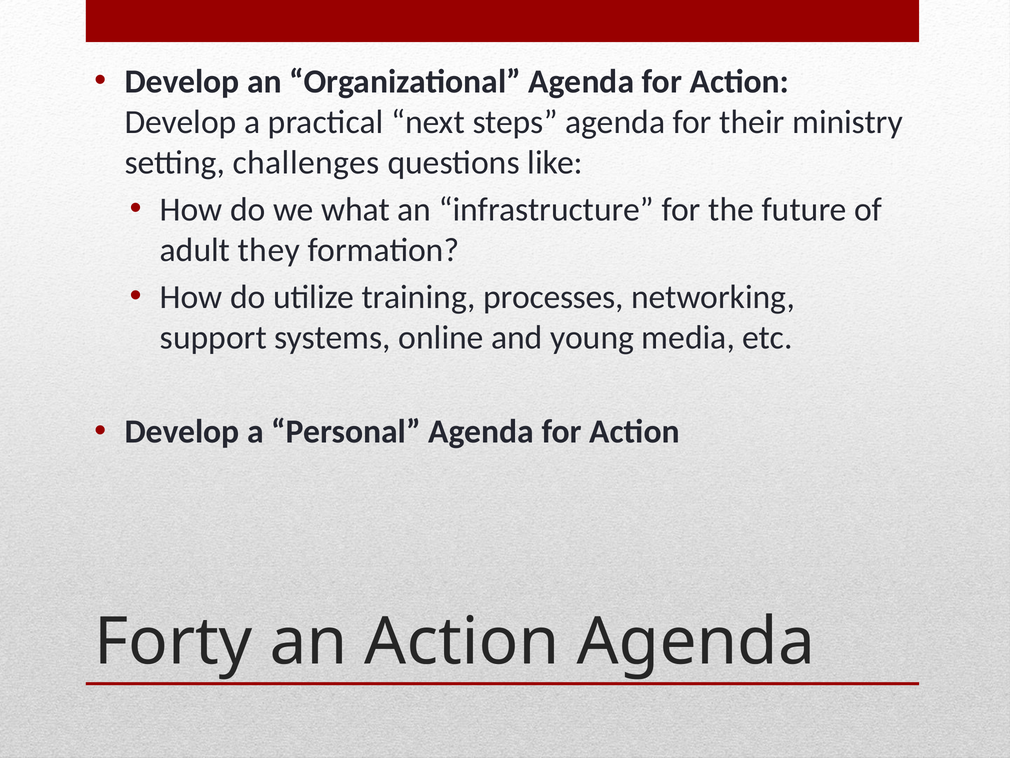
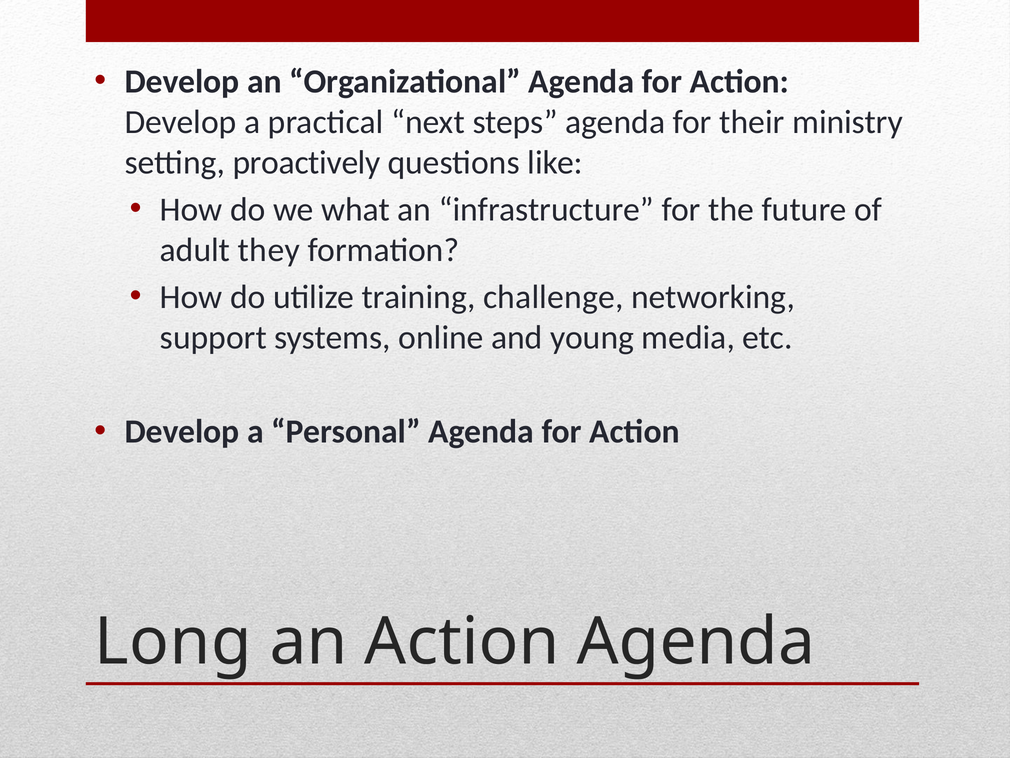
challenges: challenges -> proactively
processes: processes -> challenge
Forty: Forty -> Long
